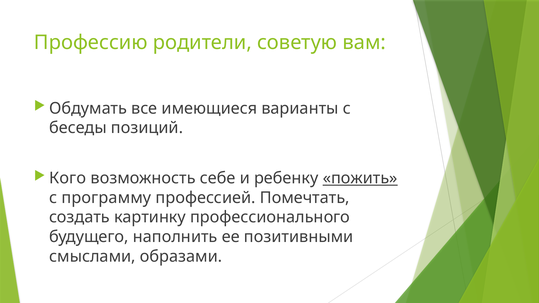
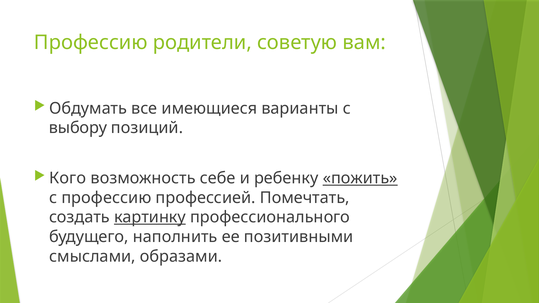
беседы: беседы -> выбору
с программу: программу -> профессию
картинку underline: none -> present
